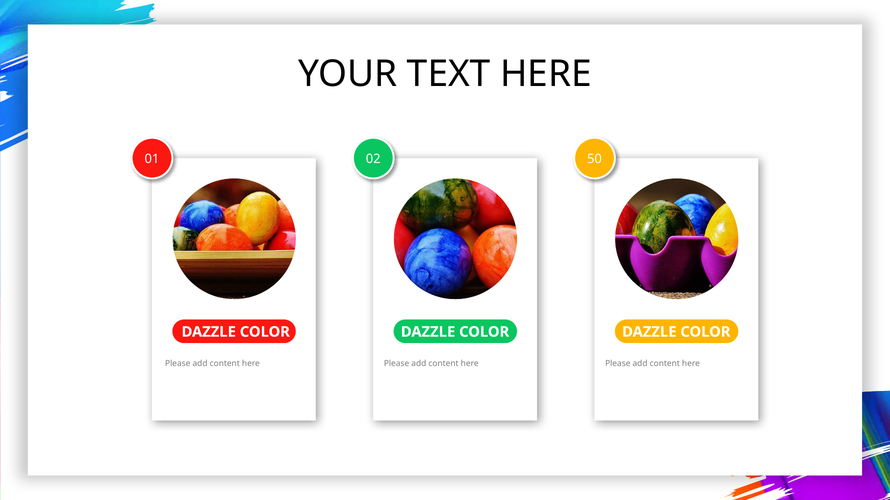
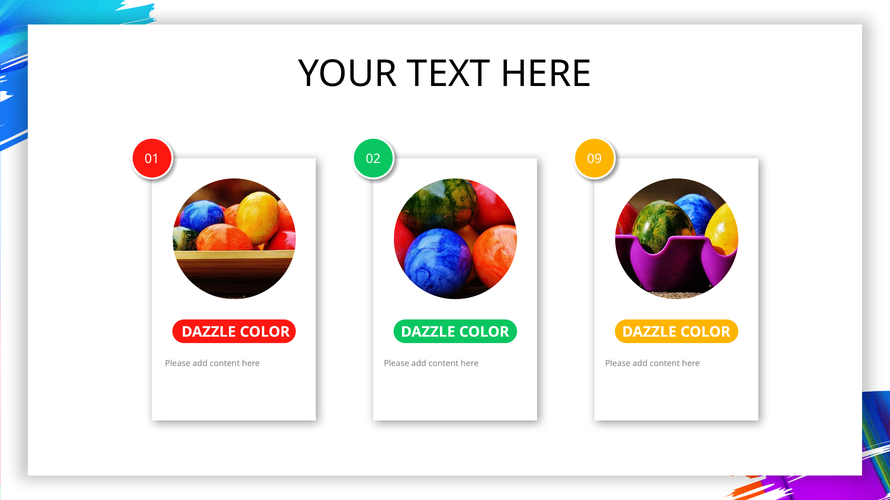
50: 50 -> 09
